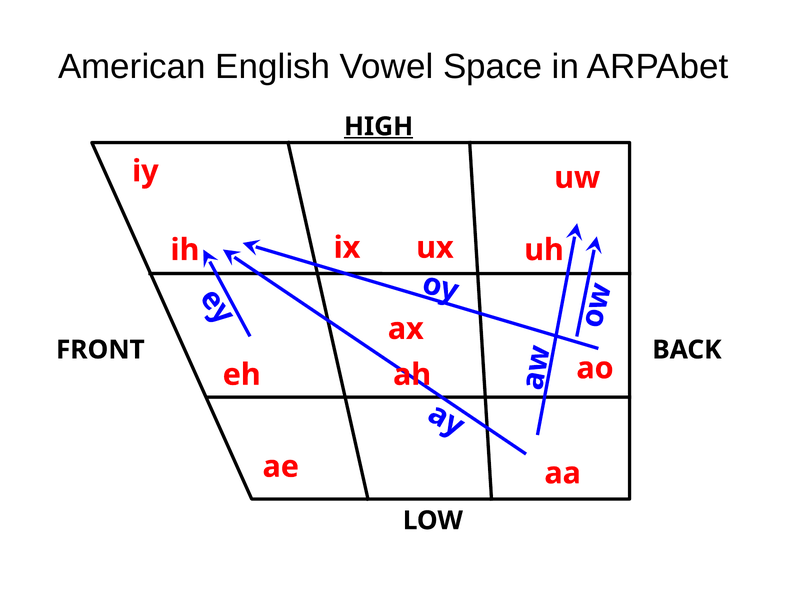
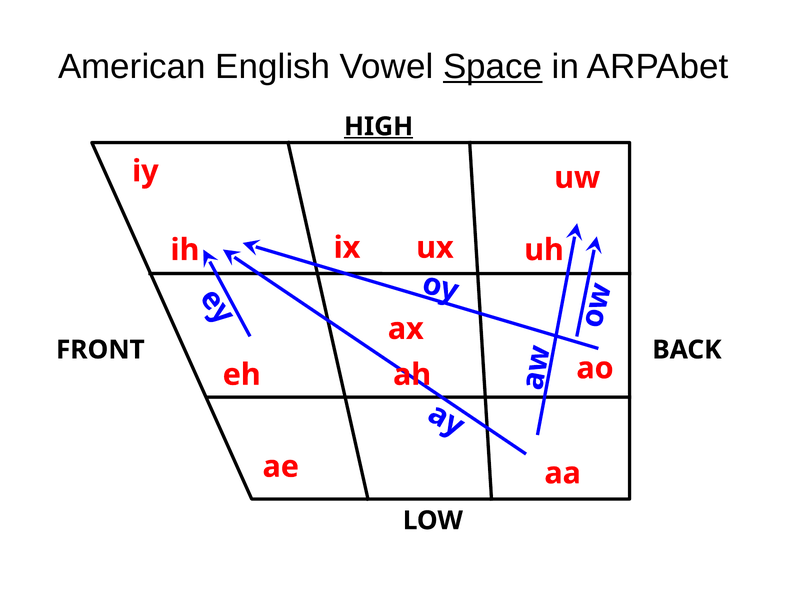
Space underline: none -> present
